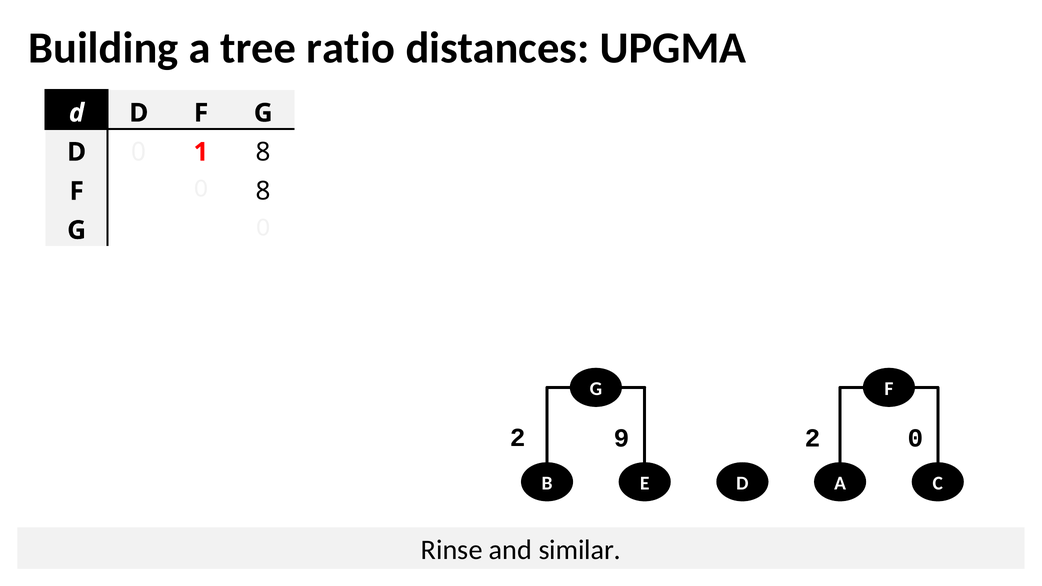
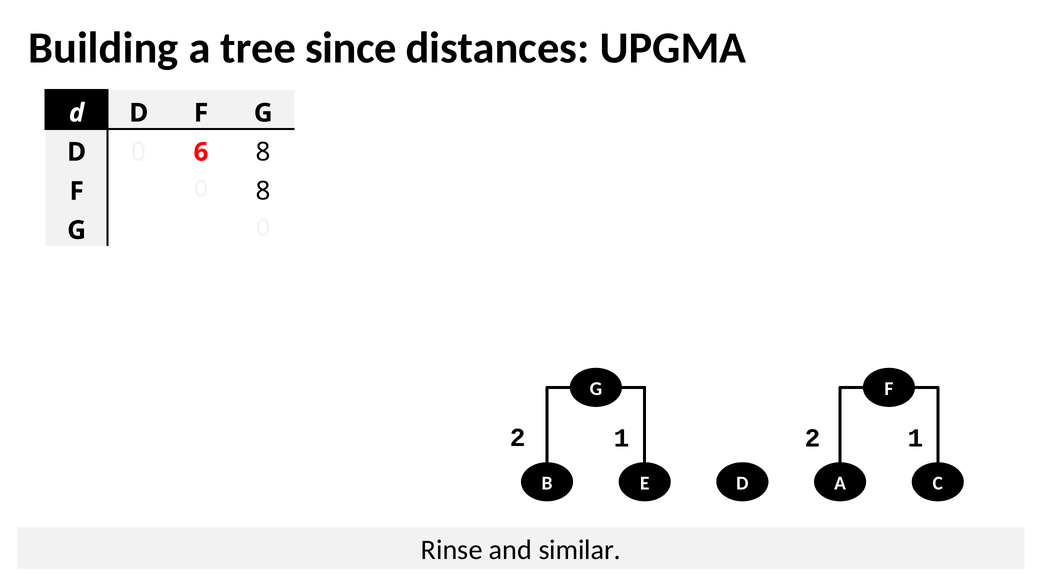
ratio: ratio -> since
1: 1 -> 6
9 at (622, 438): 9 -> 1
0 at (915, 438): 0 -> 1
